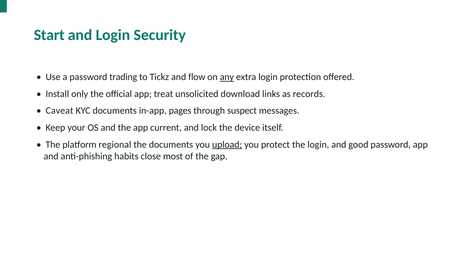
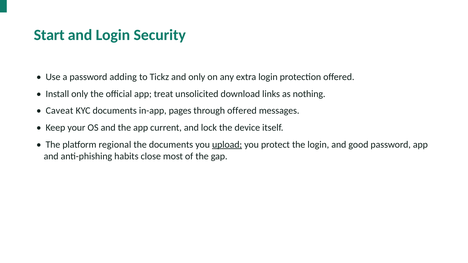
trading: trading -> adding
and flow: flow -> only
any underline: present -> none
records: records -> nothing
through suspect: suspect -> offered
